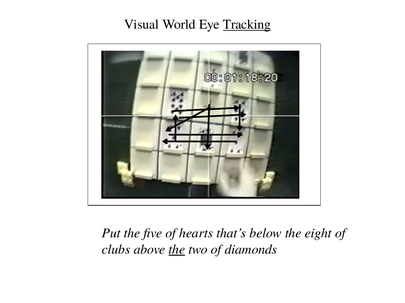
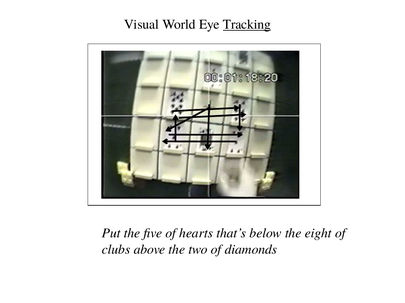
the at (177, 250) underline: present -> none
